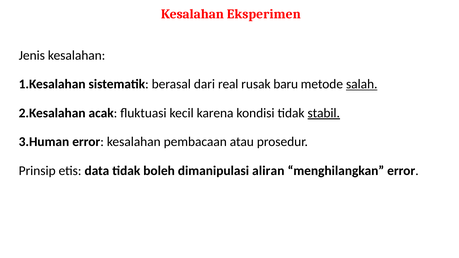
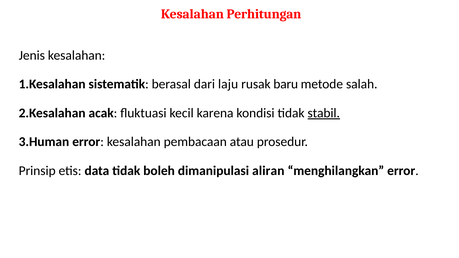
Eksperimen: Eksperimen -> Perhitungan
real: real -> laju
salah underline: present -> none
